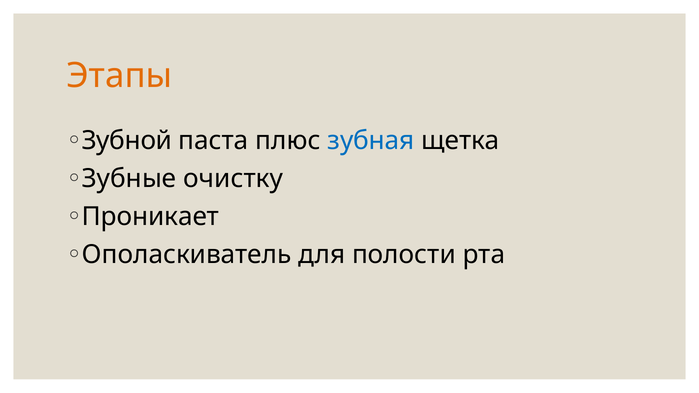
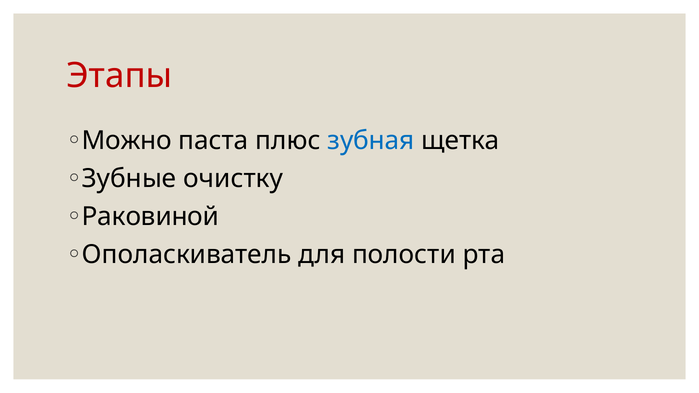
Этапы colour: orange -> red
Зубной: Зубной -> Можно
Проникает: Проникает -> Раковиной
